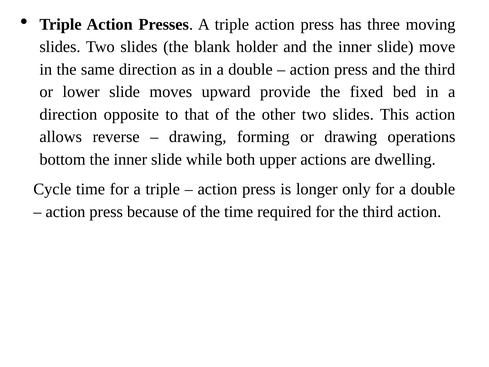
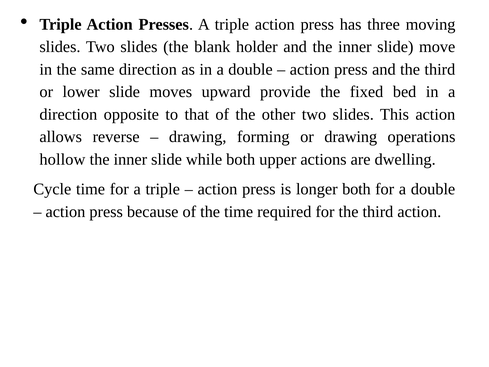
bottom: bottom -> hollow
longer only: only -> both
